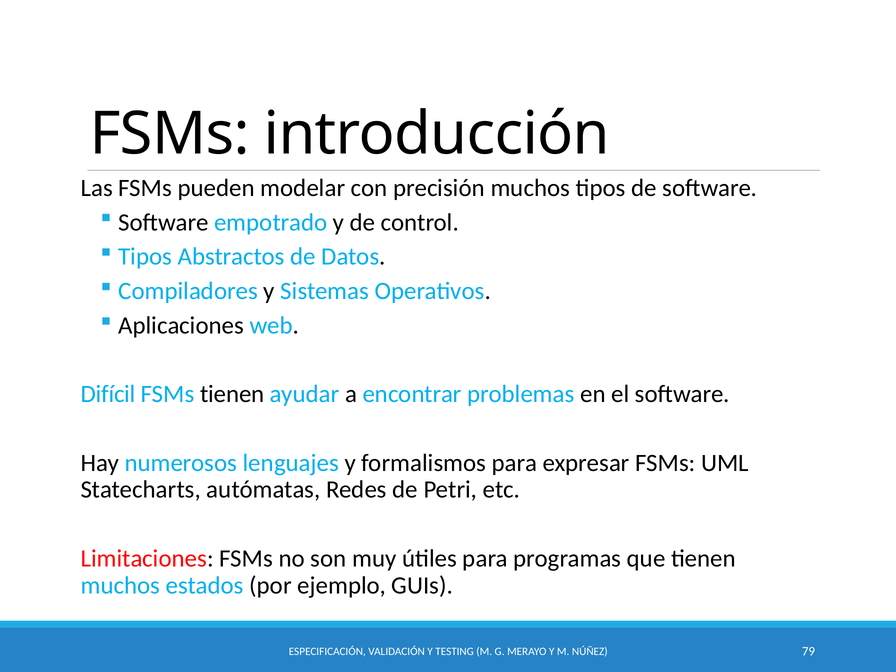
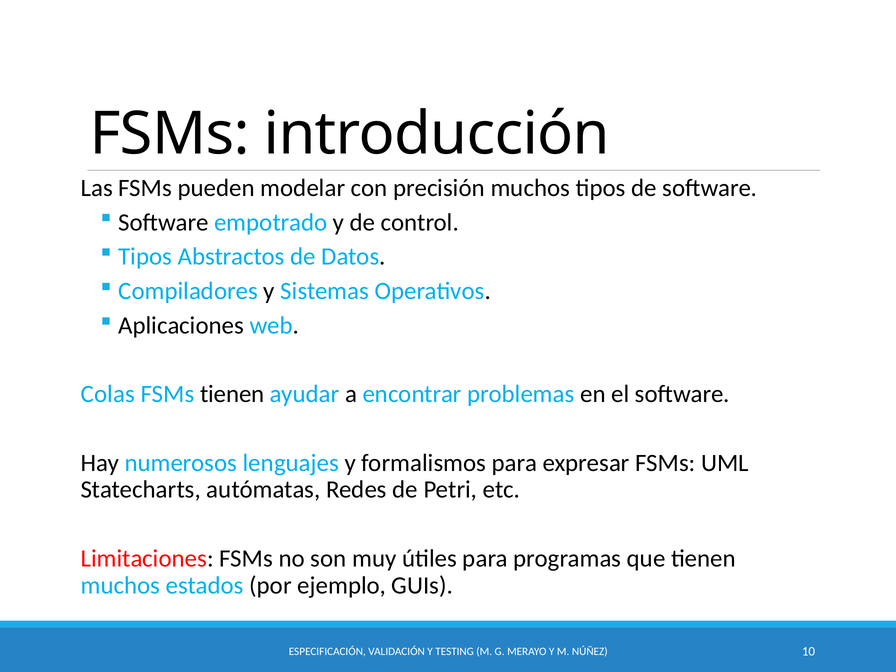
Difícil: Difícil -> Colas
79: 79 -> 10
